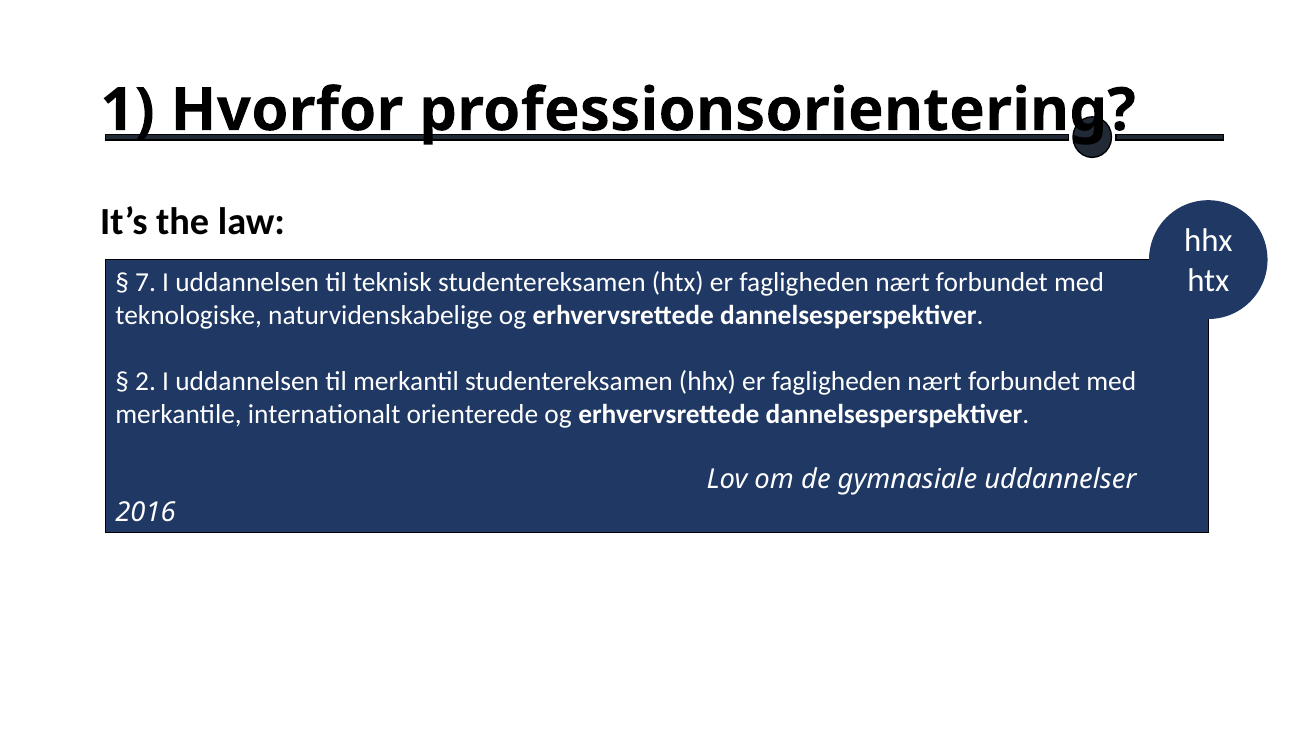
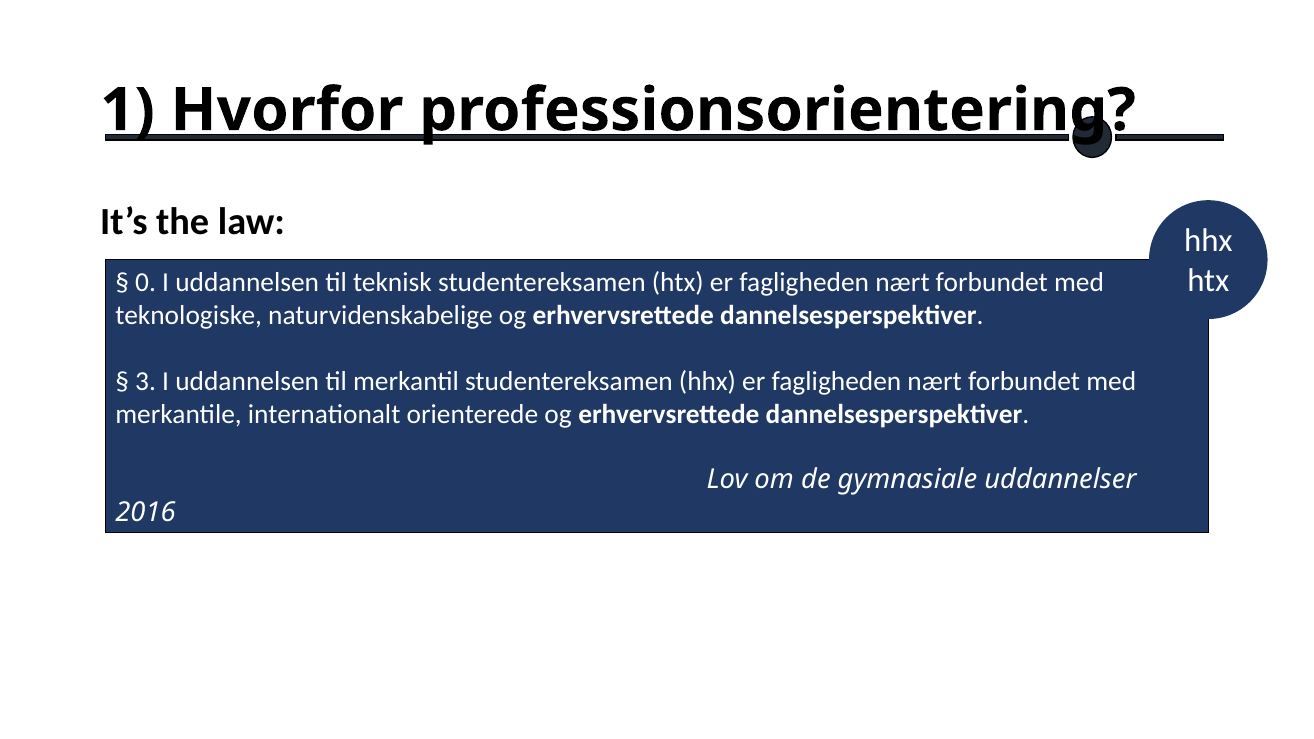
7: 7 -> 0
2: 2 -> 3
